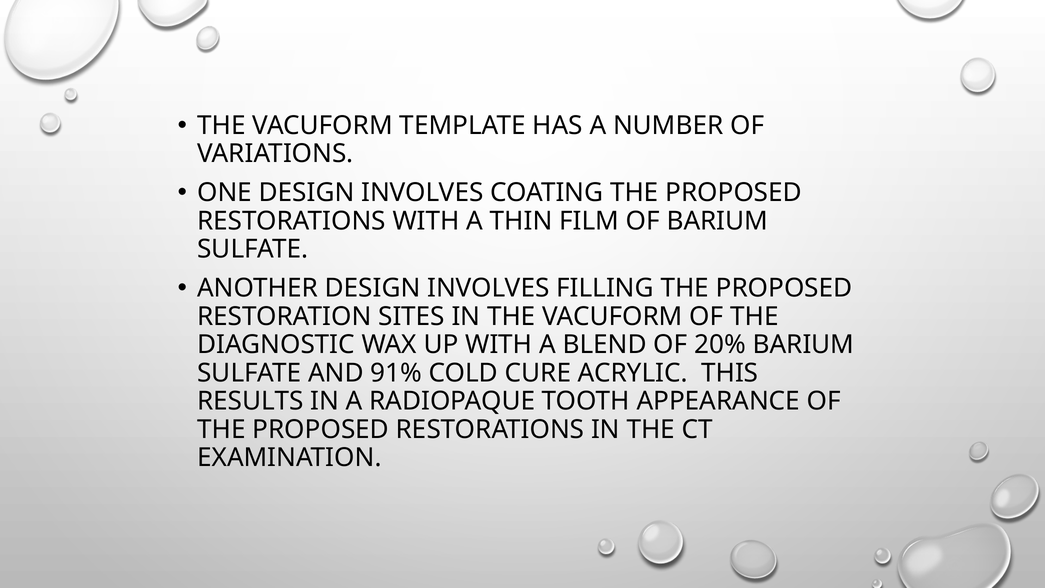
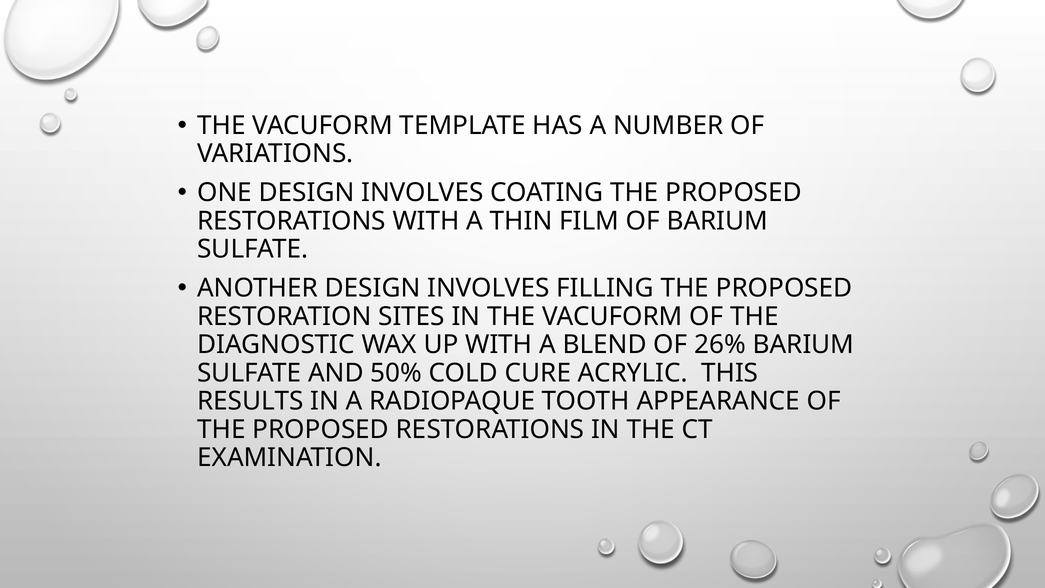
20%: 20% -> 26%
91%: 91% -> 50%
